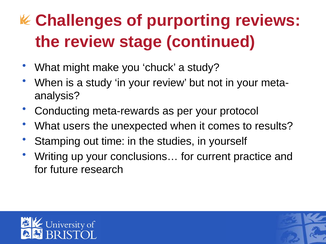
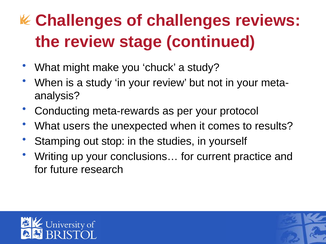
of purporting: purporting -> challenges
time: time -> stop
